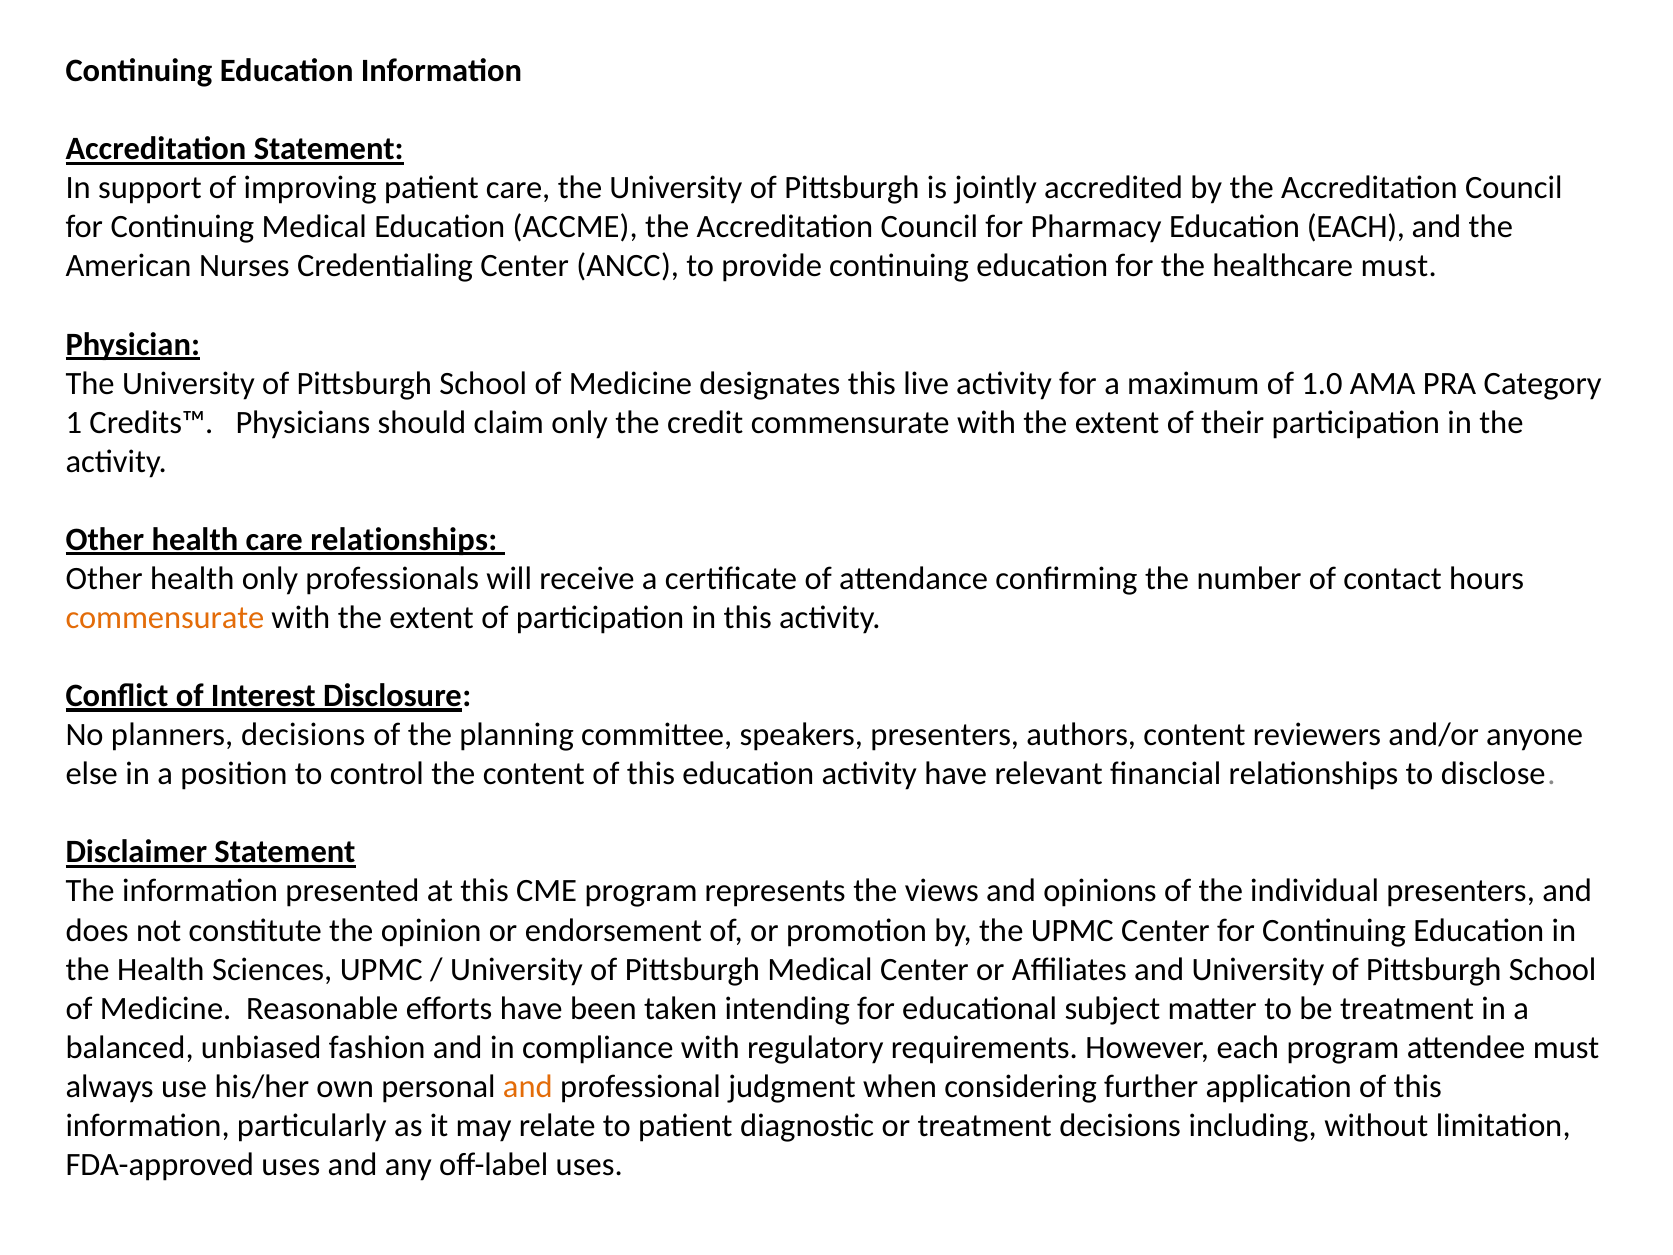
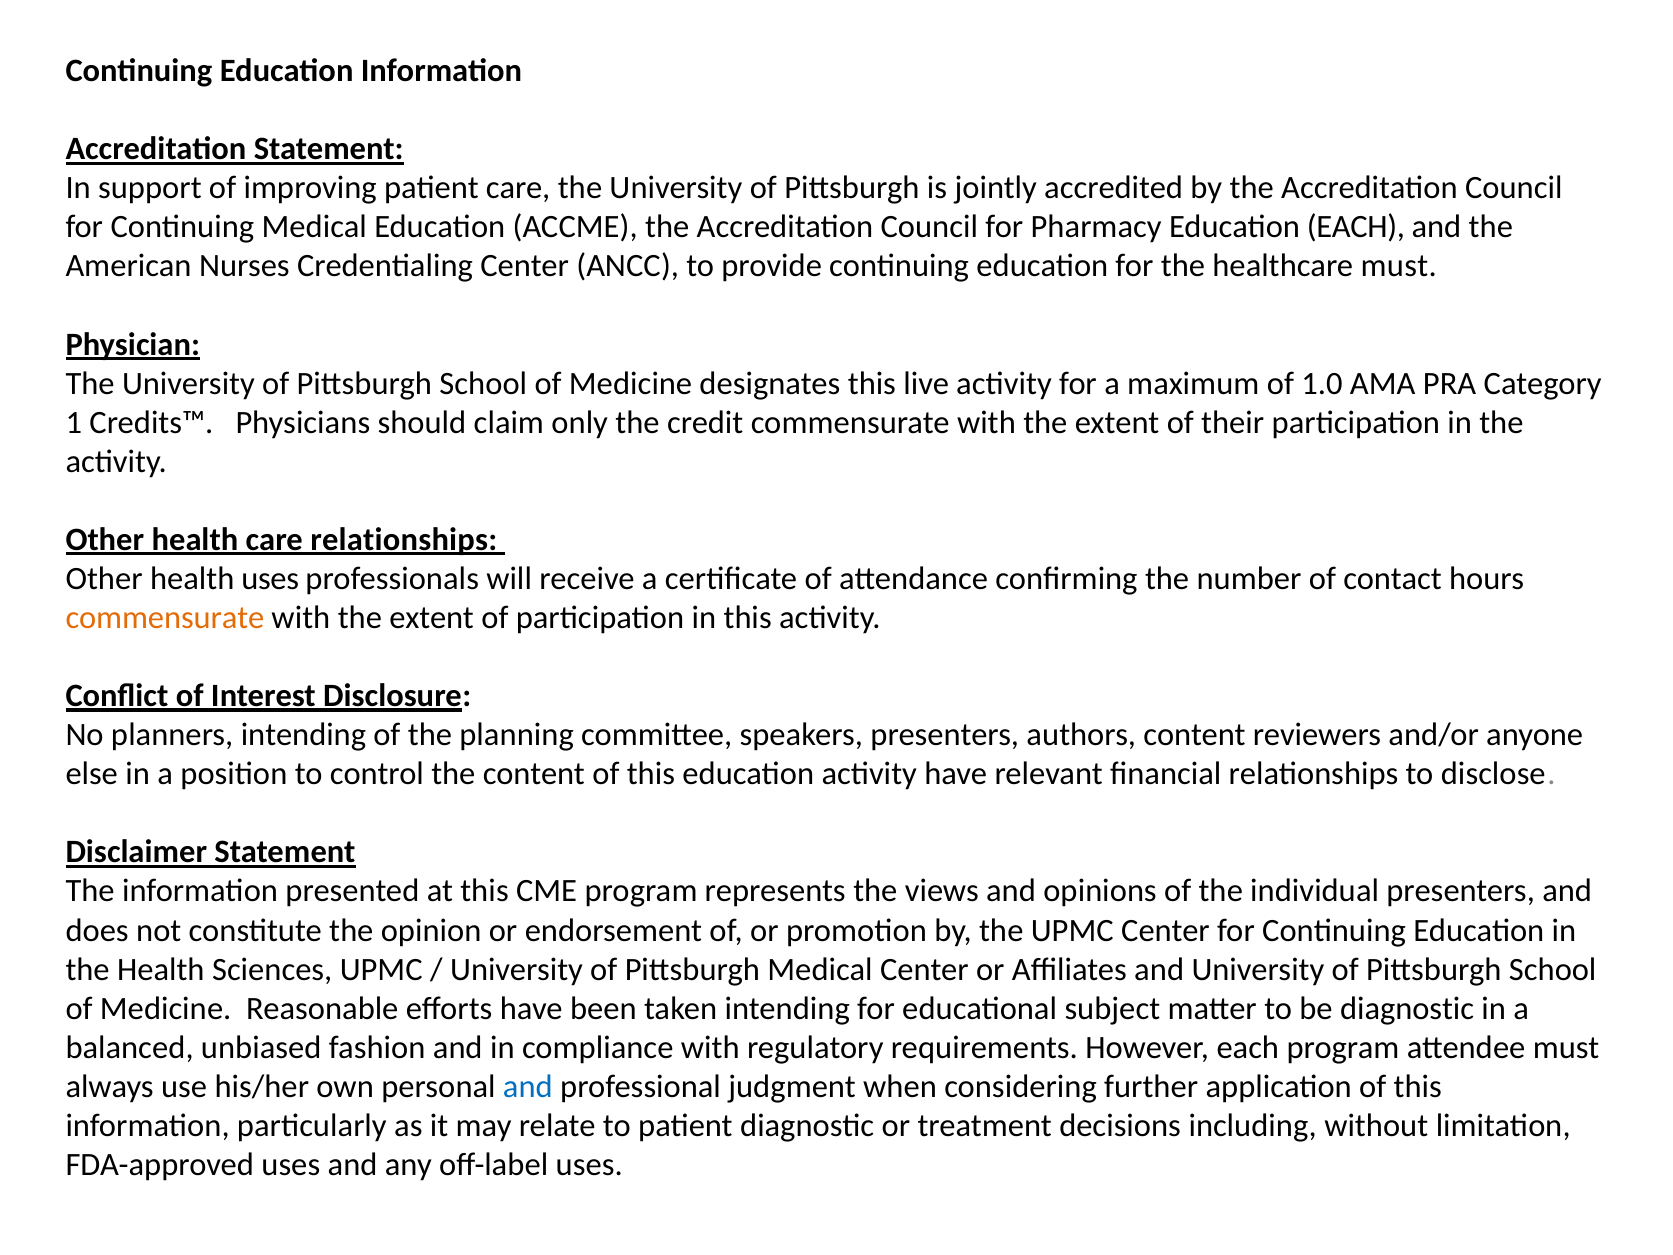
health only: only -> uses
planners decisions: decisions -> intending
be treatment: treatment -> diagnostic
and at (528, 1086) colour: orange -> blue
